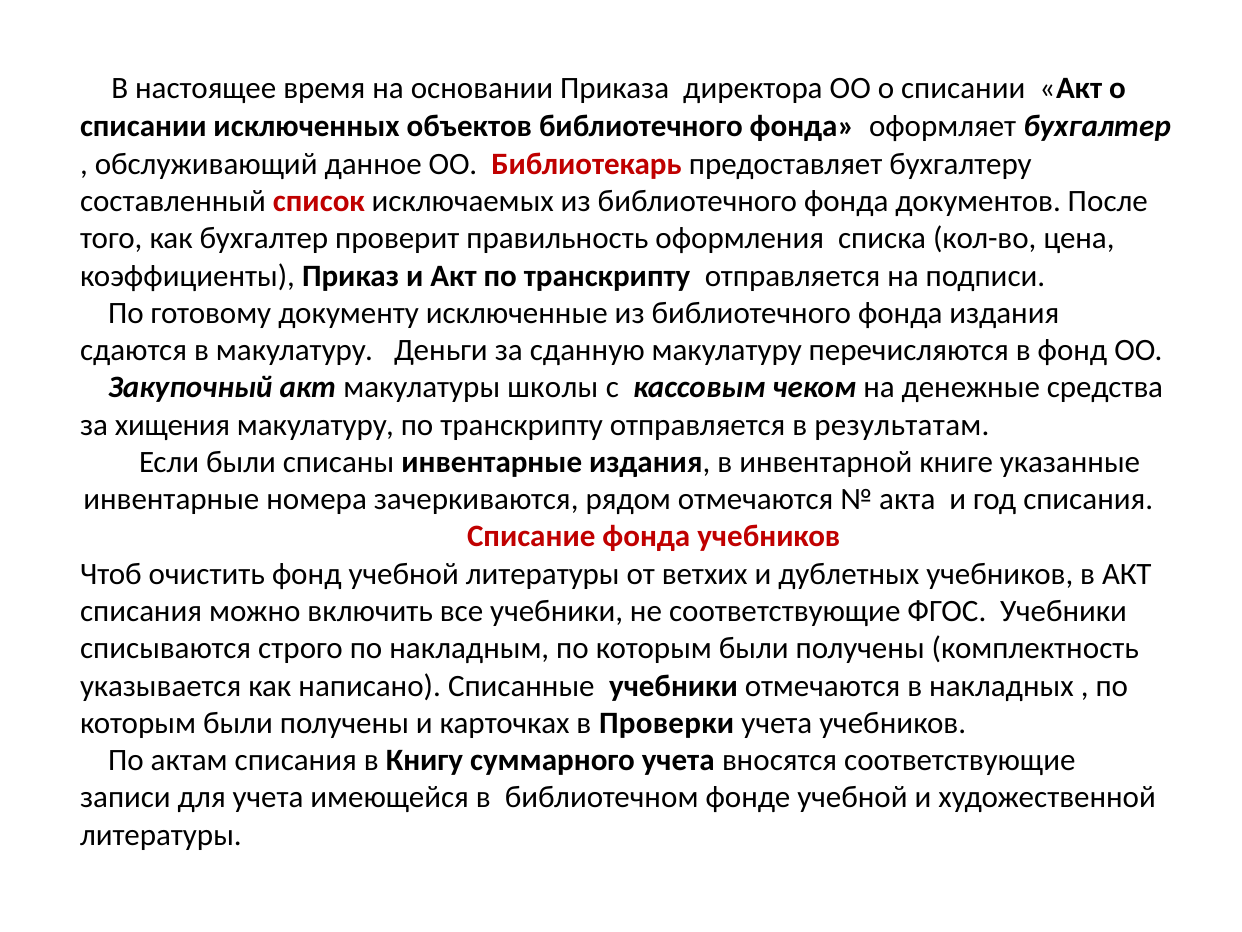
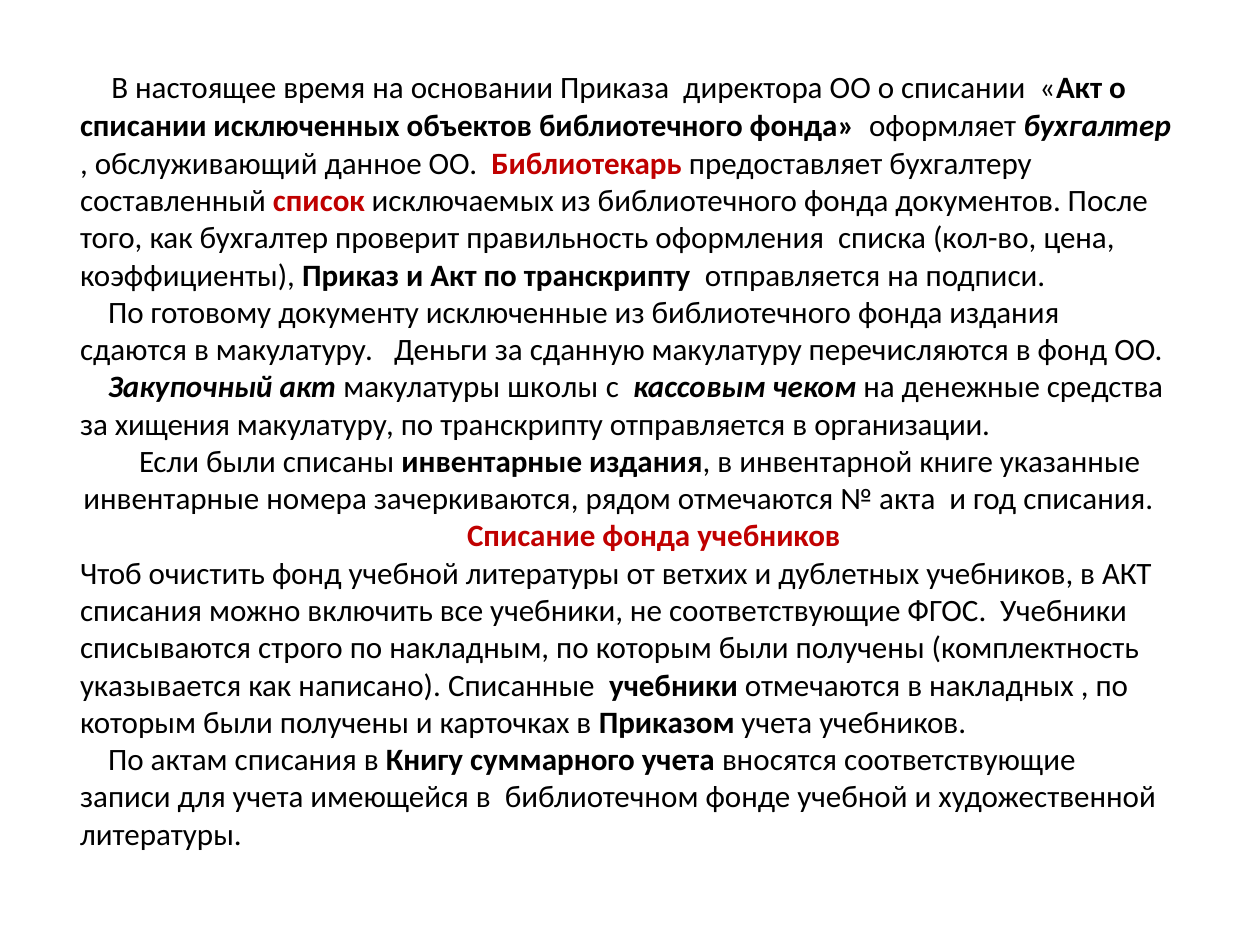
результатам: результатам -> организации
Проверки: Проверки -> Приказом
